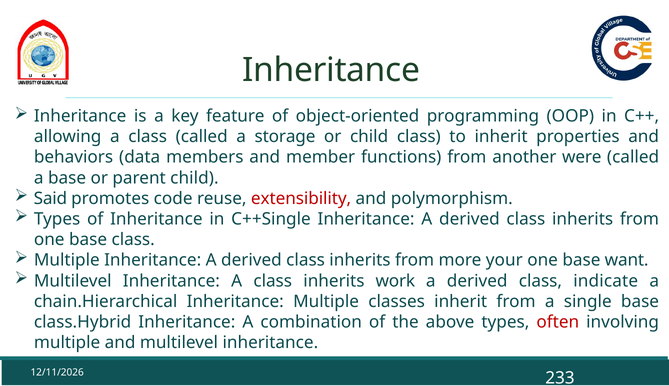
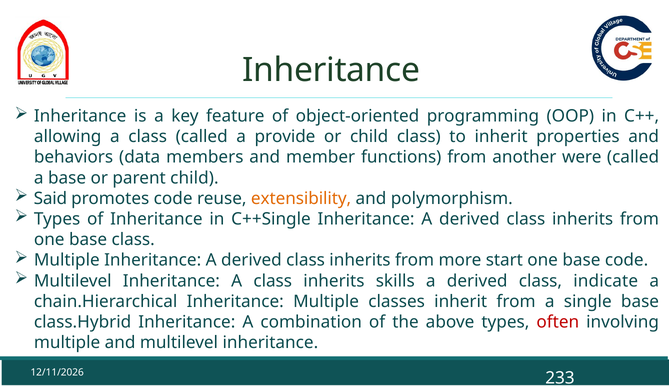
storage: storage -> provide
extensibility colour: red -> orange
your: your -> start
base want: want -> code
work: work -> skills
